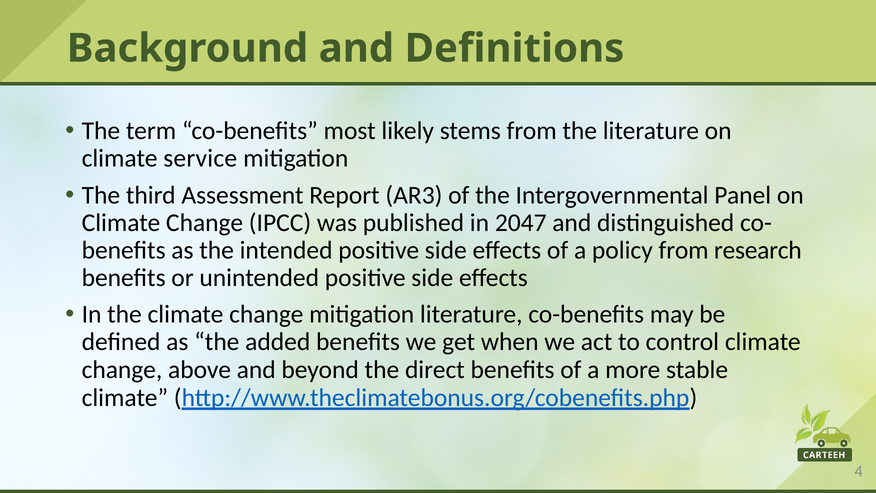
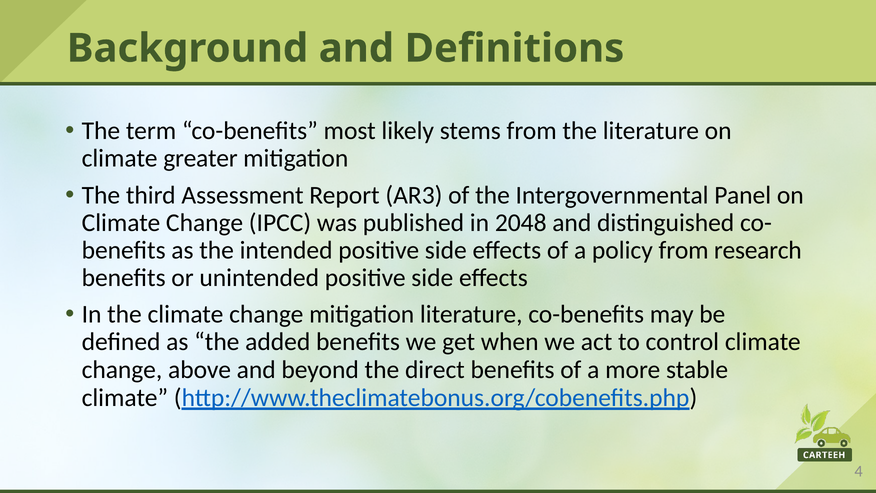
service: service -> greater
2047: 2047 -> 2048
